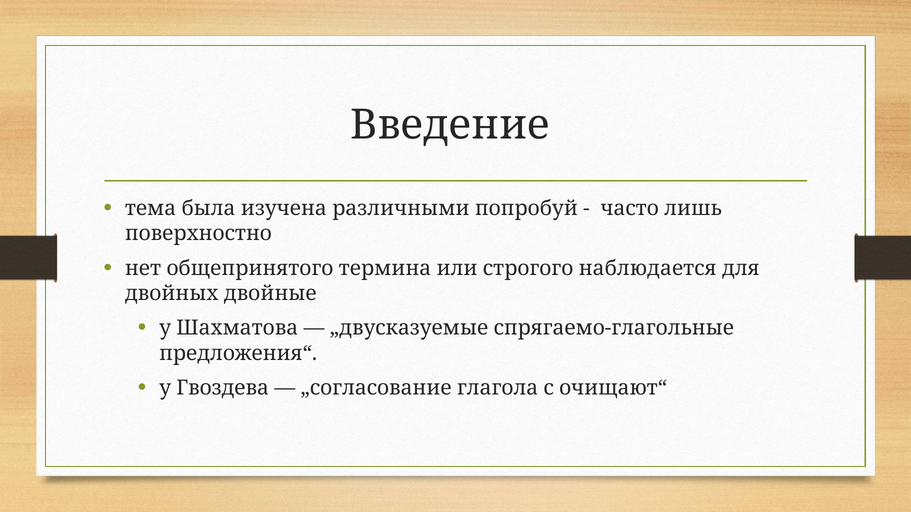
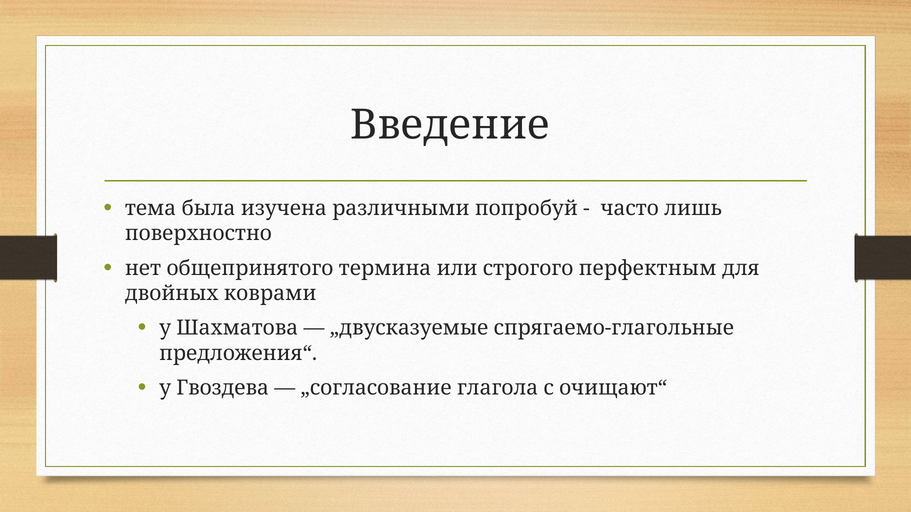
наблюдается: наблюдается -> перфектным
двойные: двойные -> коврами
